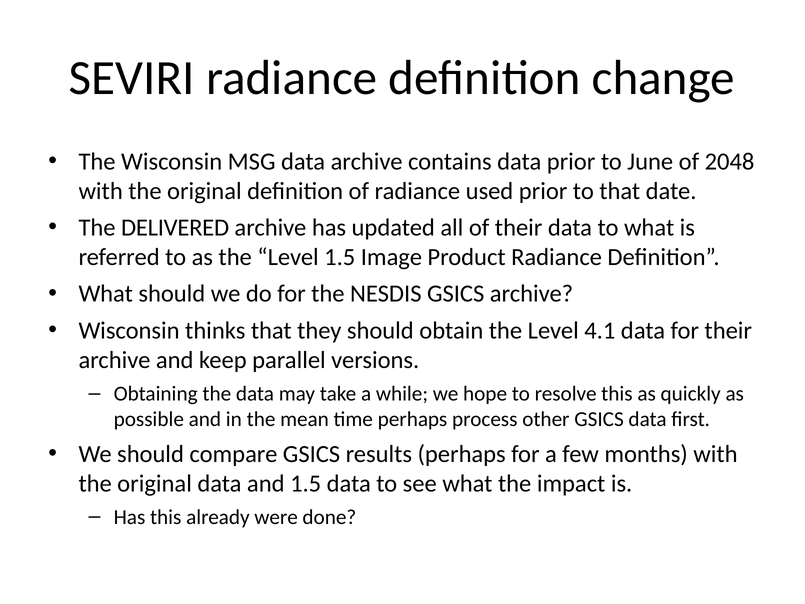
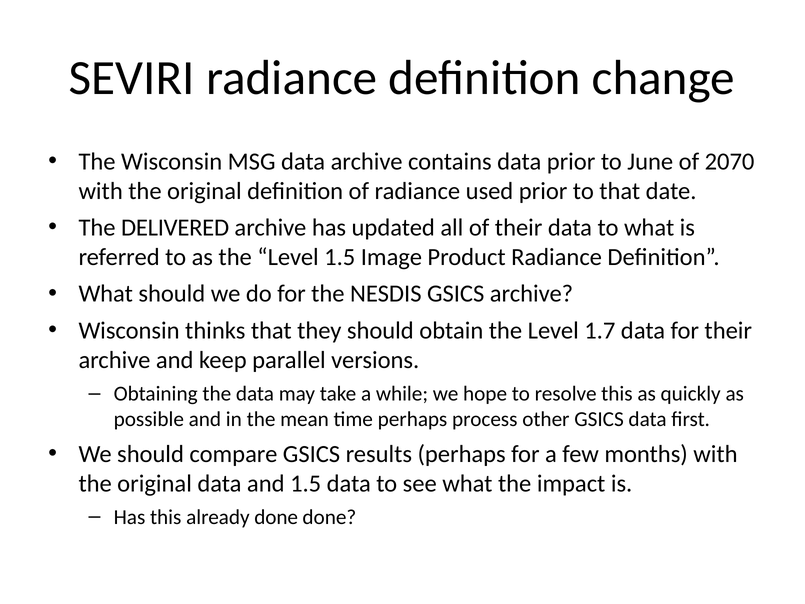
2048: 2048 -> 2070
4.1: 4.1 -> 1.7
already were: were -> done
